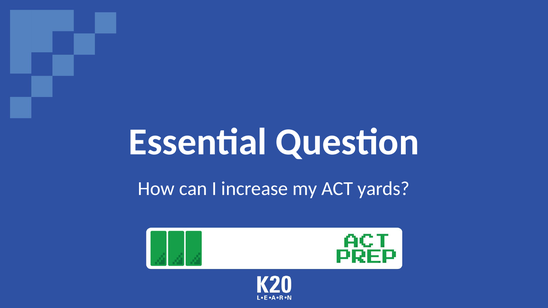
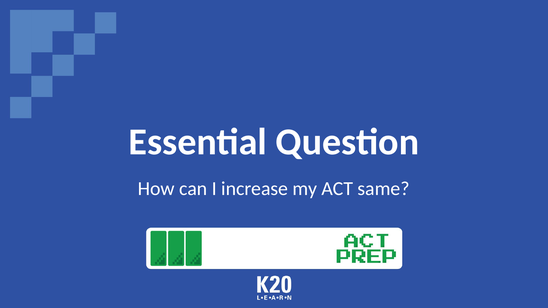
yards: yards -> same
